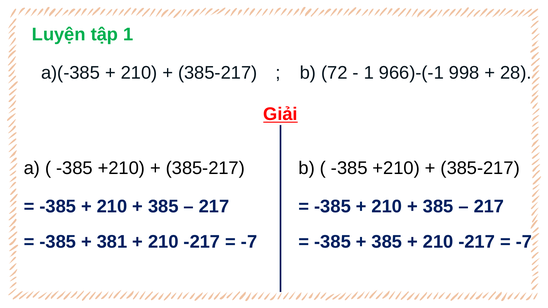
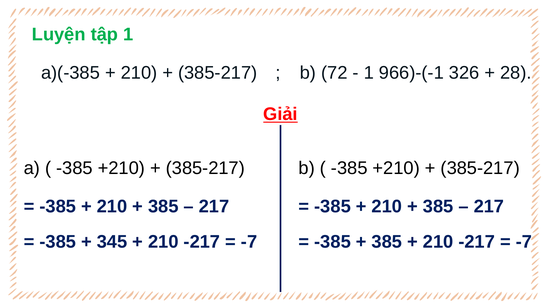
998: 998 -> 326
381: 381 -> 345
